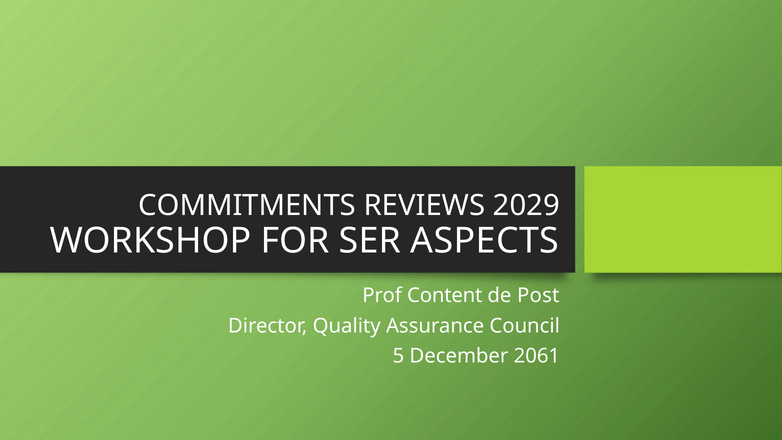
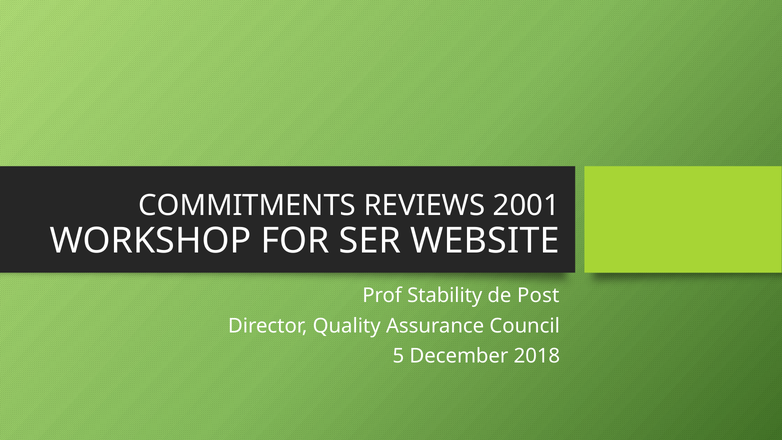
2029: 2029 -> 2001
ASPECTS: ASPECTS -> WEBSITE
Content: Content -> Stability
2061: 2061 -> 2018
